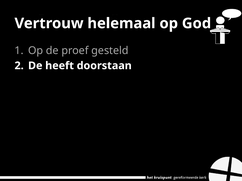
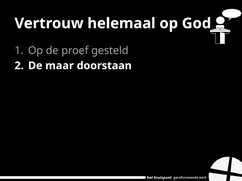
heeft: heeft -> maar
